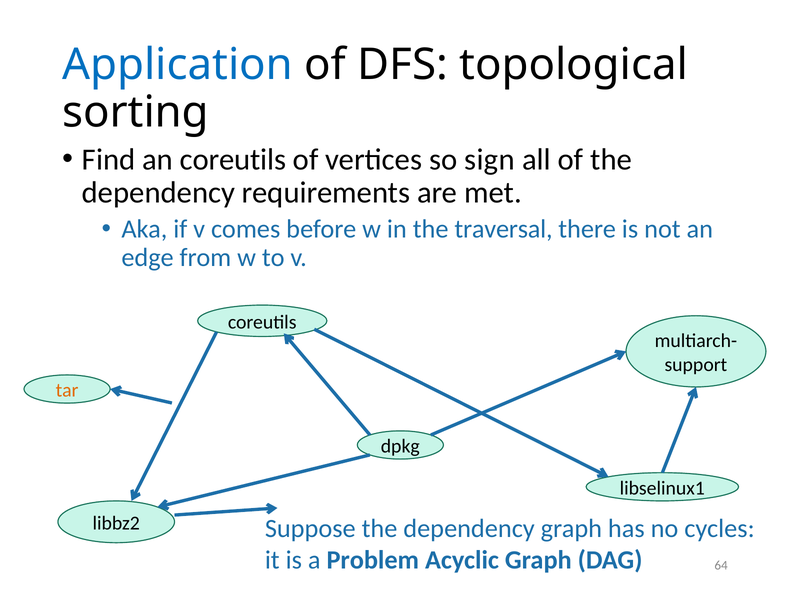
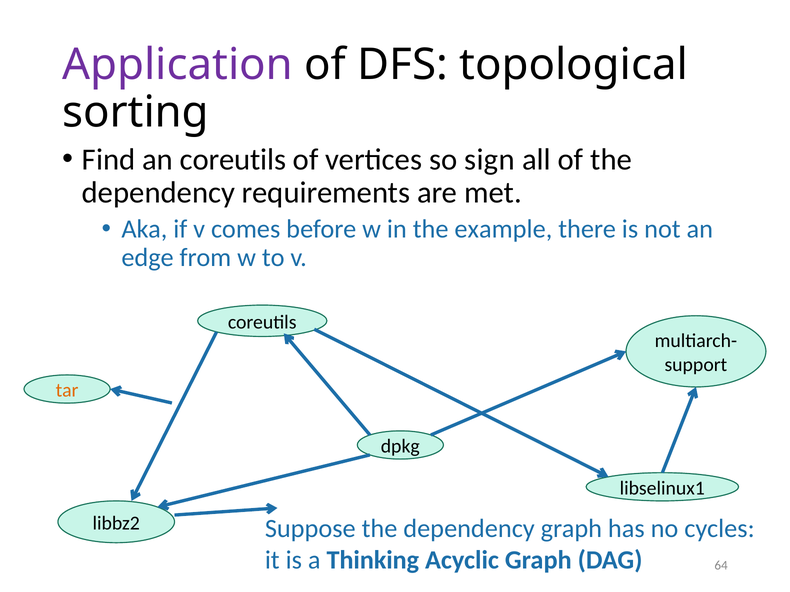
Application colour: blue -> purple
traversal: traversal -> example
Problem: Problem -> Thinking
